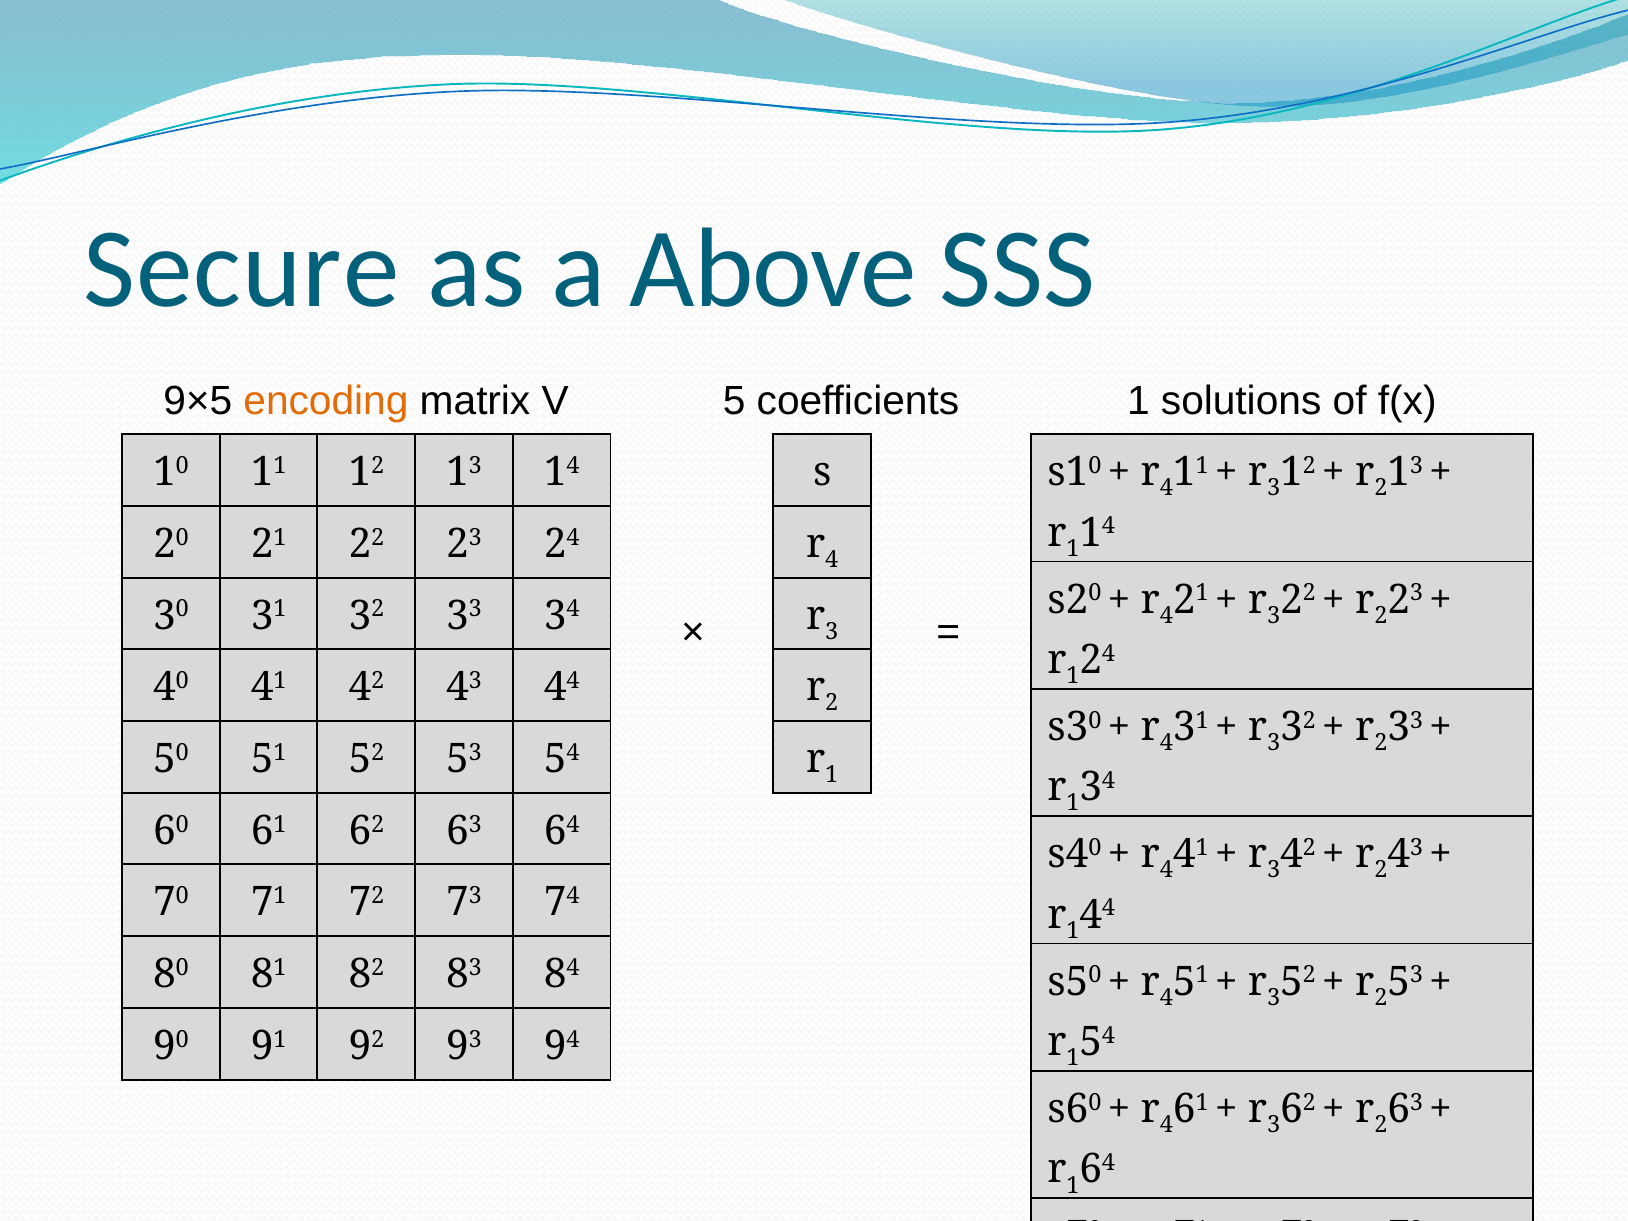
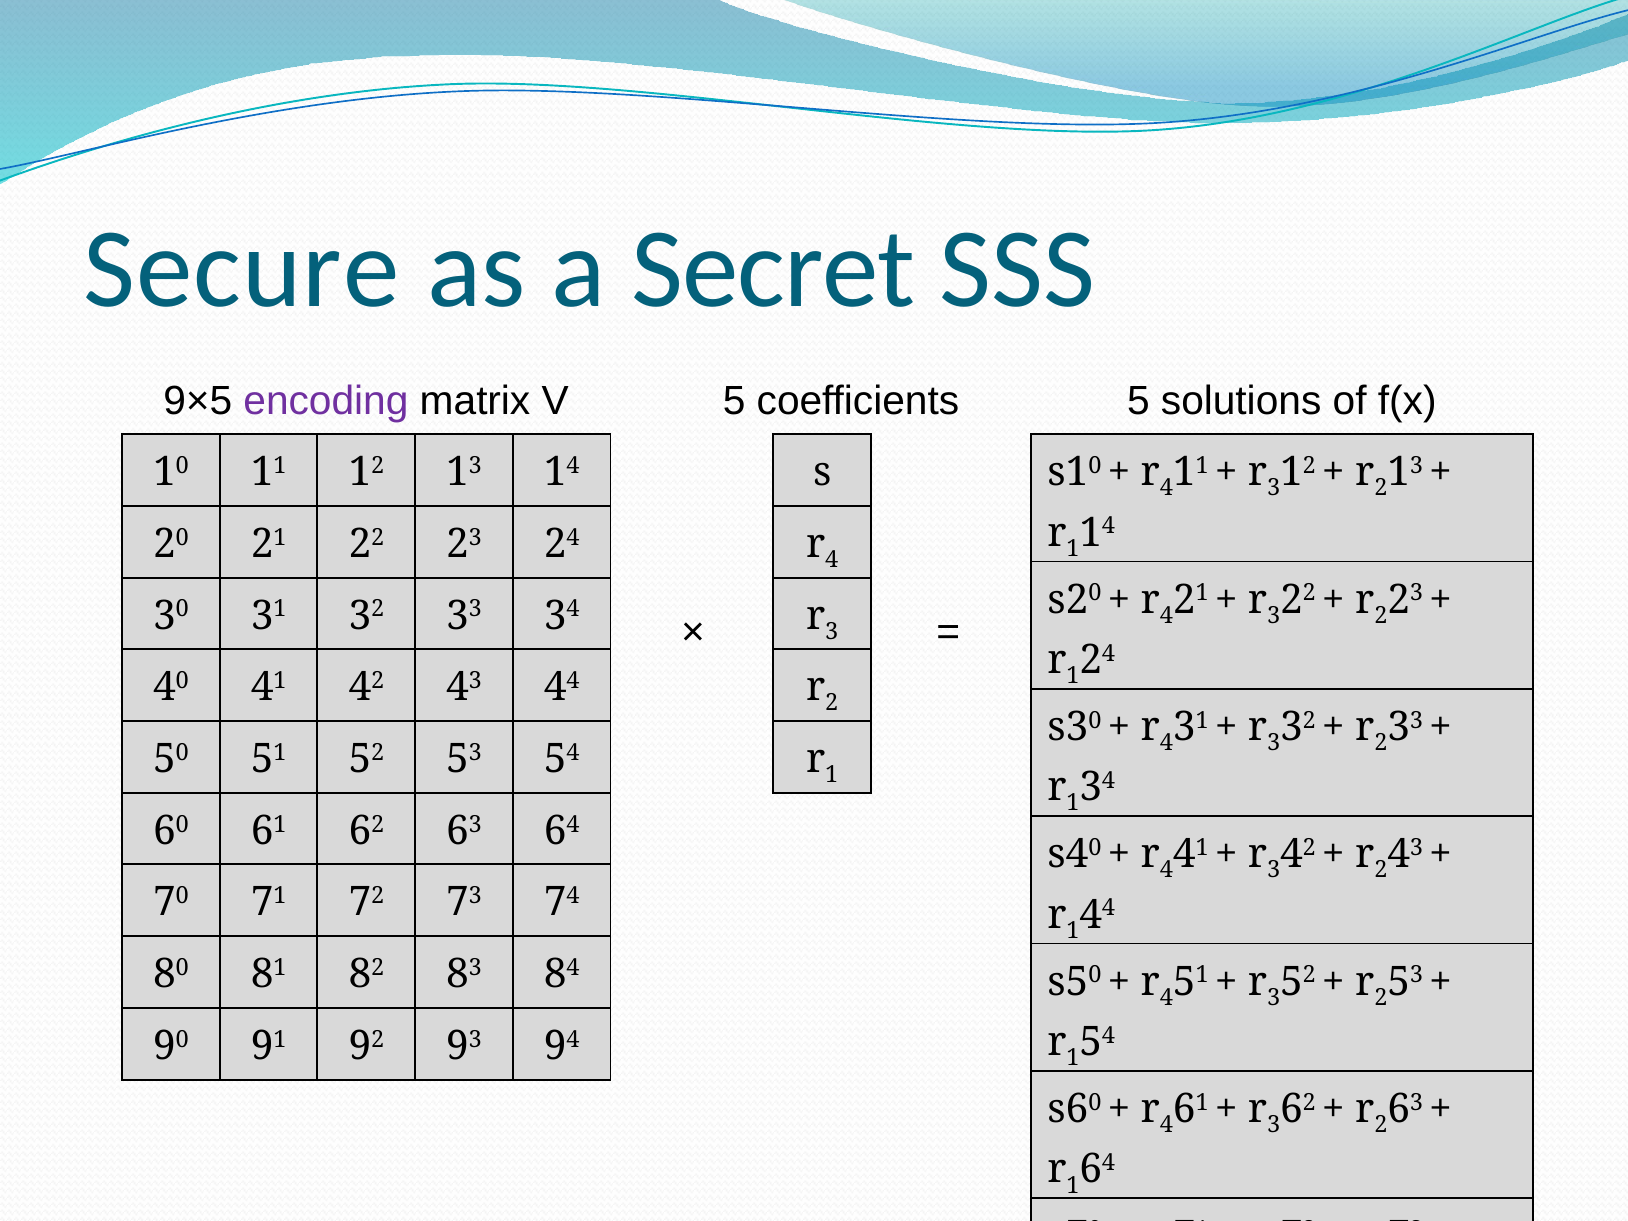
Above: Above -> Secret
encoding colour: orange -> purple
coefficients 1: 1 -> 5
